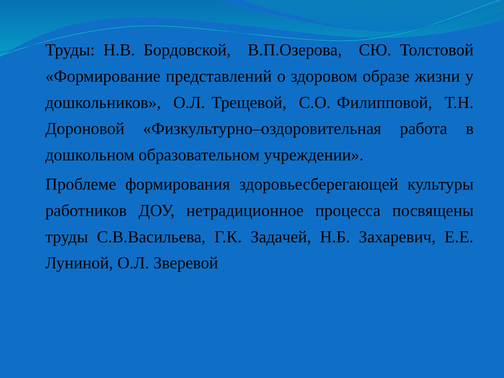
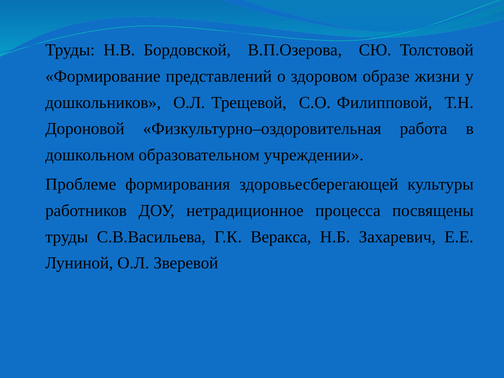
Задачей: Задачей -> Веракса
